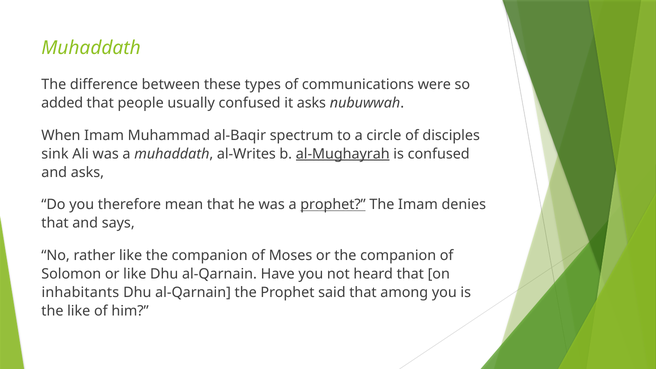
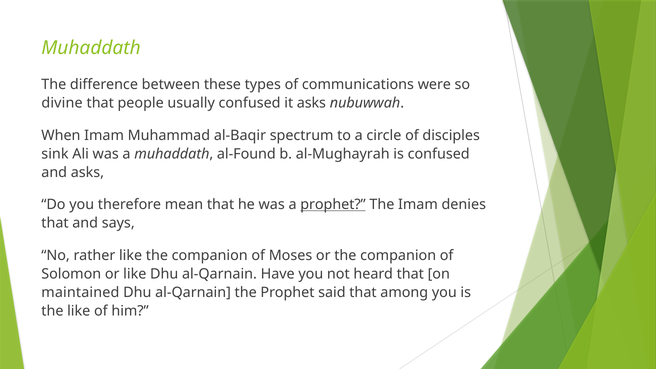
added: added -> divine
al-Writes: al-Writes -> al-Found
al-Mughayrah underline: present -> none
inhabitants: inhabitants -> maintained
